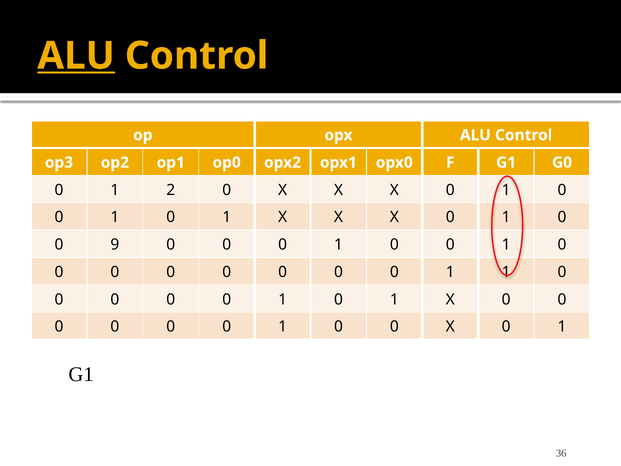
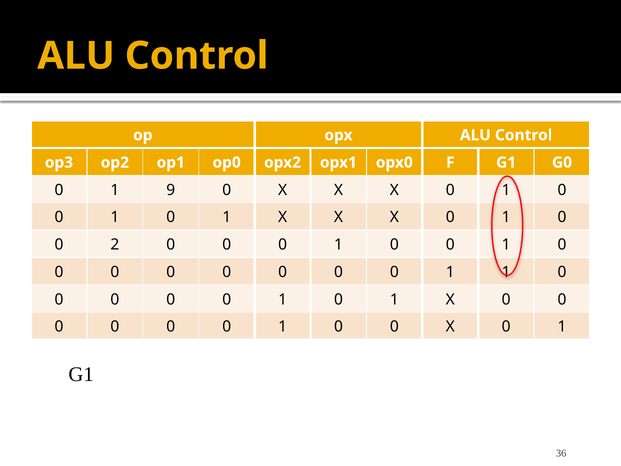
ALU at (76, 56) underline: present -> none
2: 2 -> 9
9: 9 -> 2
